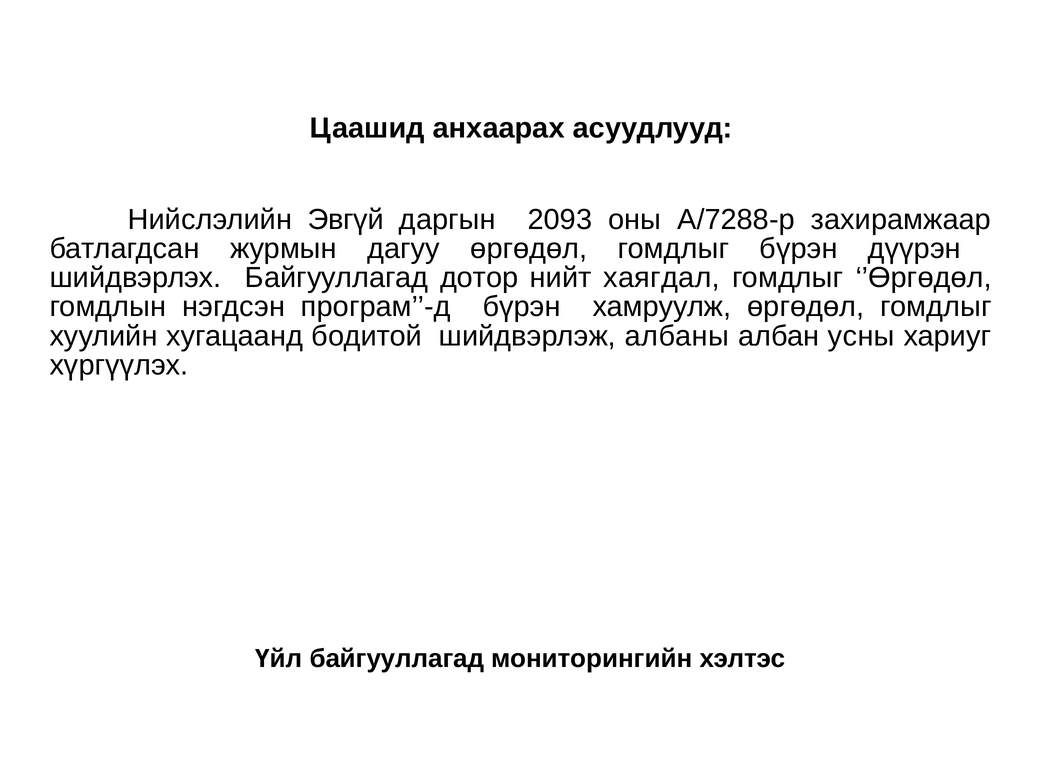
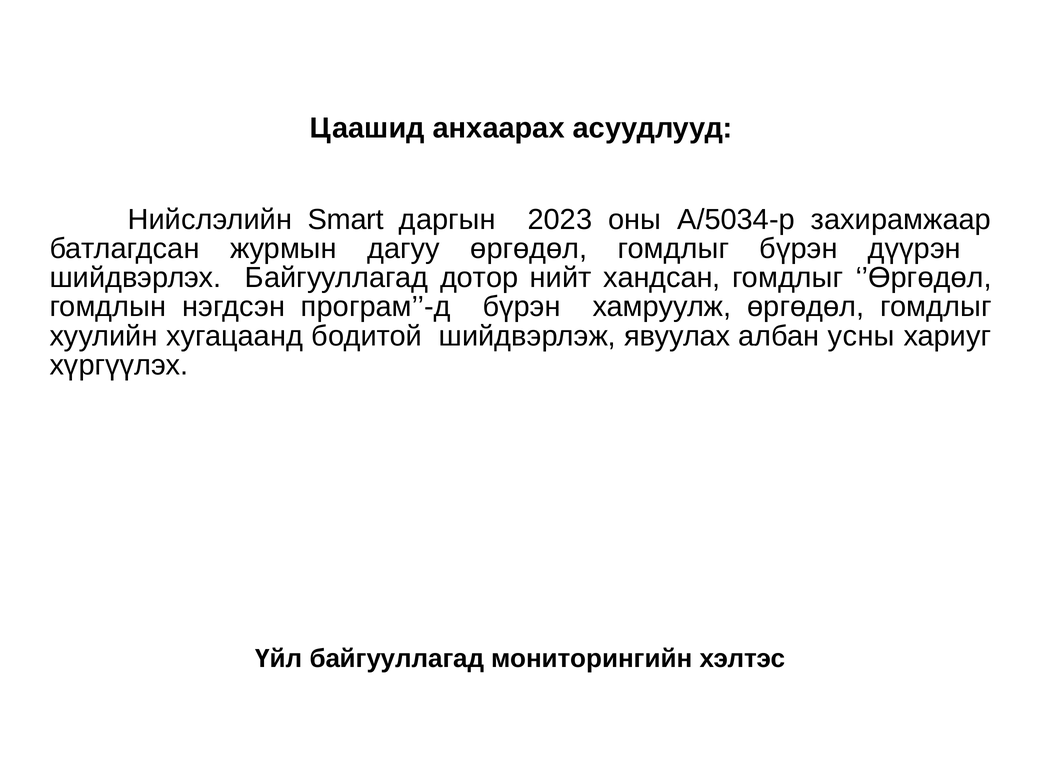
Эвгүй: Эвгүй -> Smart
2093: 2093 -> 2023
А/7288-р: А/7288-р -> А/5034-р
хаягдал: хаягдал -> хандсан
албаны: албаны -> явуулах
